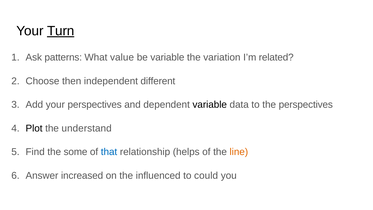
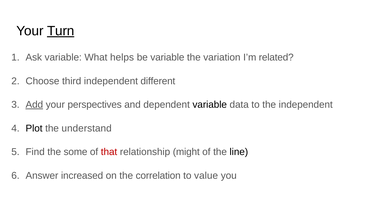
Ask patterns: patterns -> variable
value: value -> helps
then: then -> third
Add underline: none -> present
the perspectives: perspectives -> independent
that colour: blue -> red
helps: helps -> might
line colour: orange -> black
influenced: influenced -> correlation
could: could -> value
